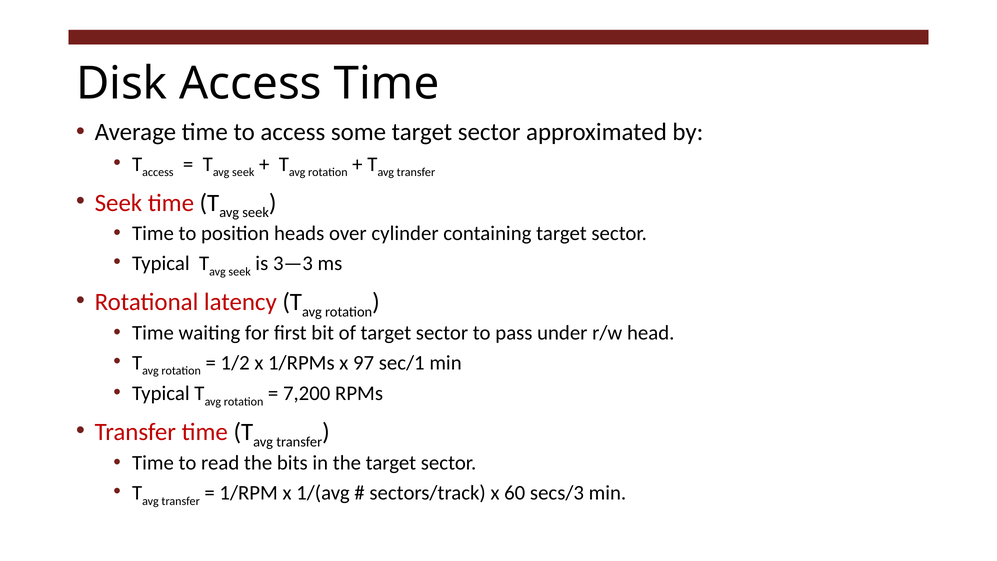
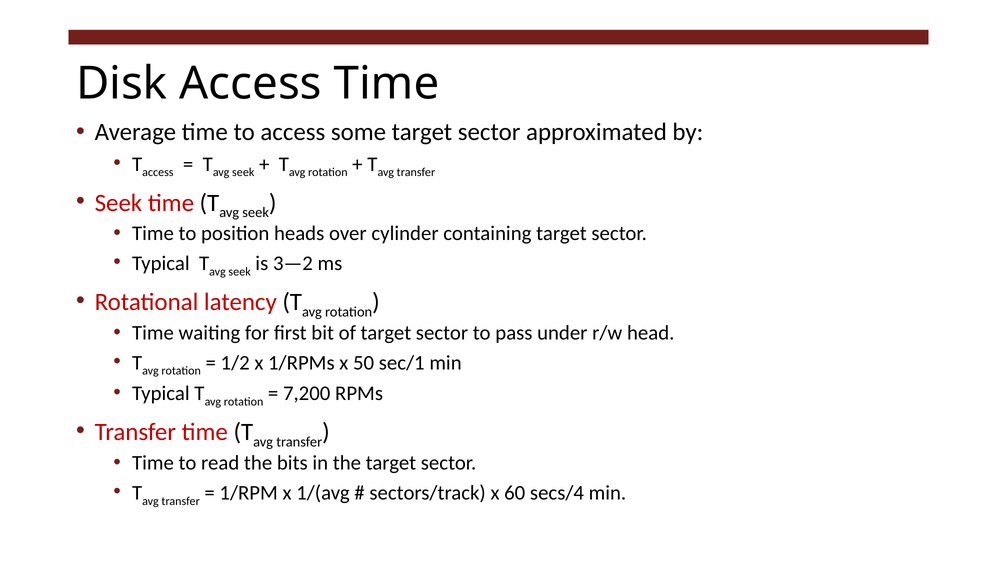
3—3: 3—3 -> 3—2
97: 97 -> 50
secs/3: secs/3 -> secs/4
